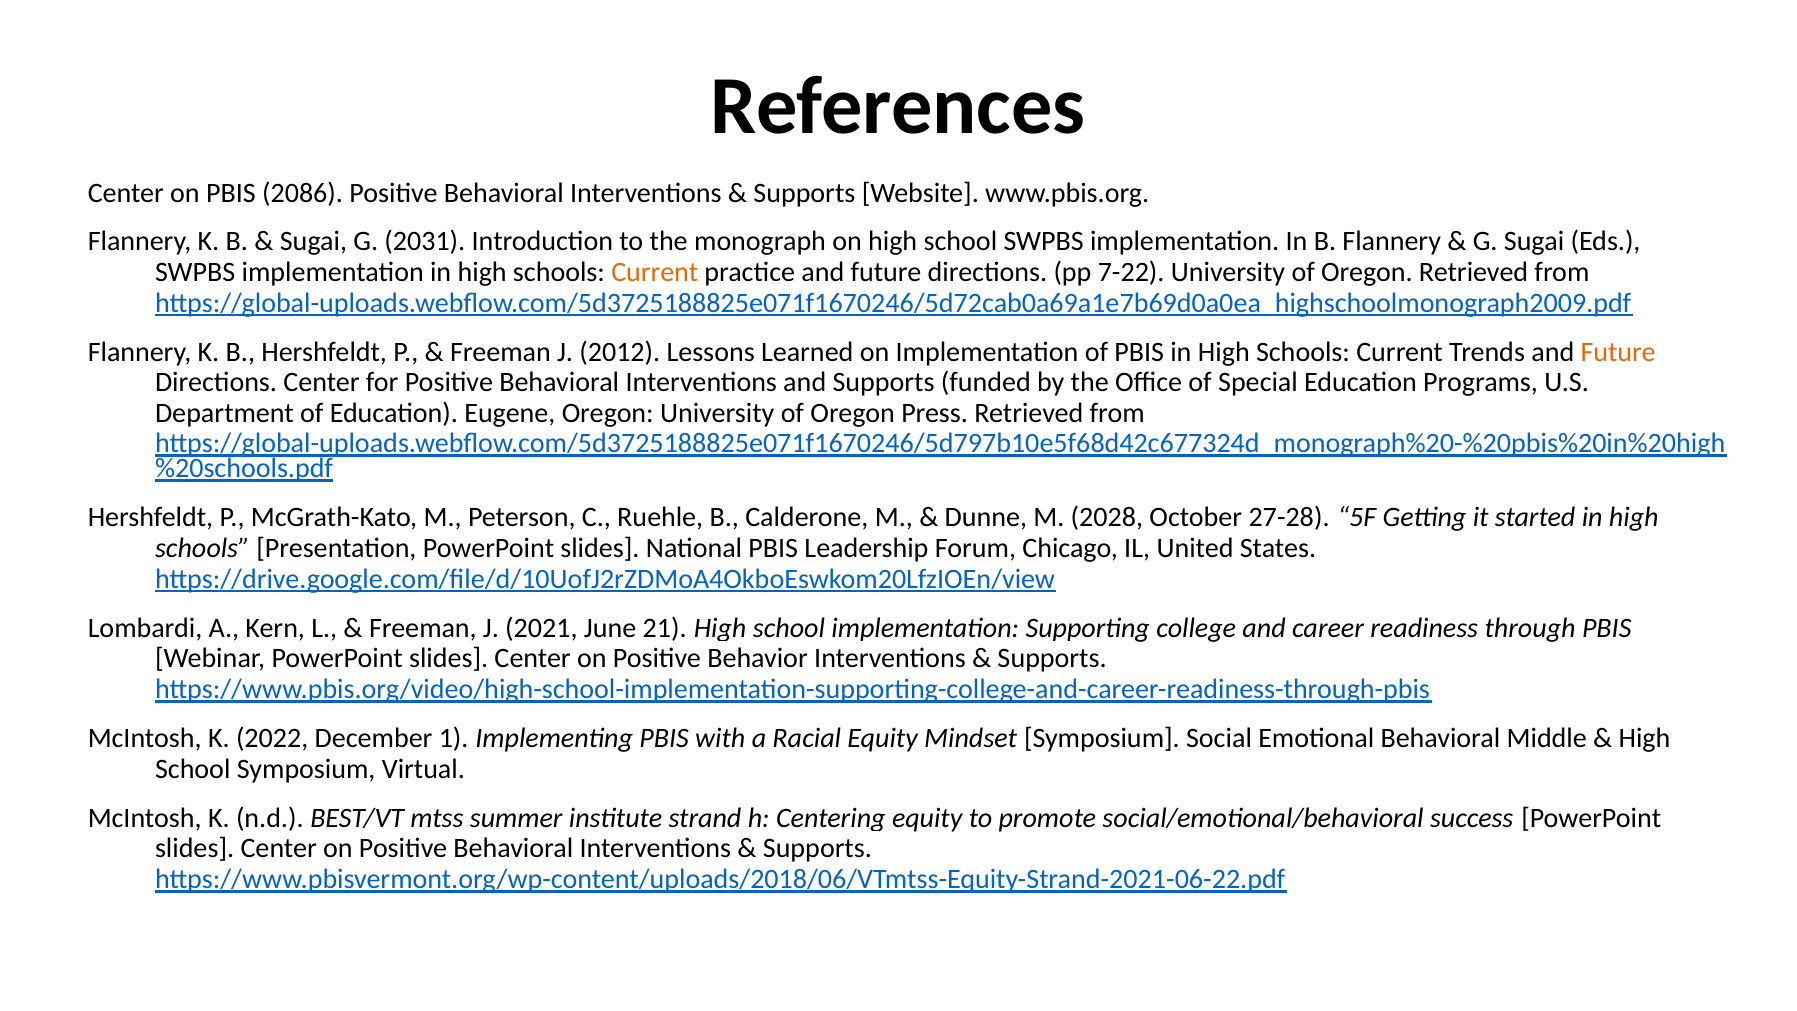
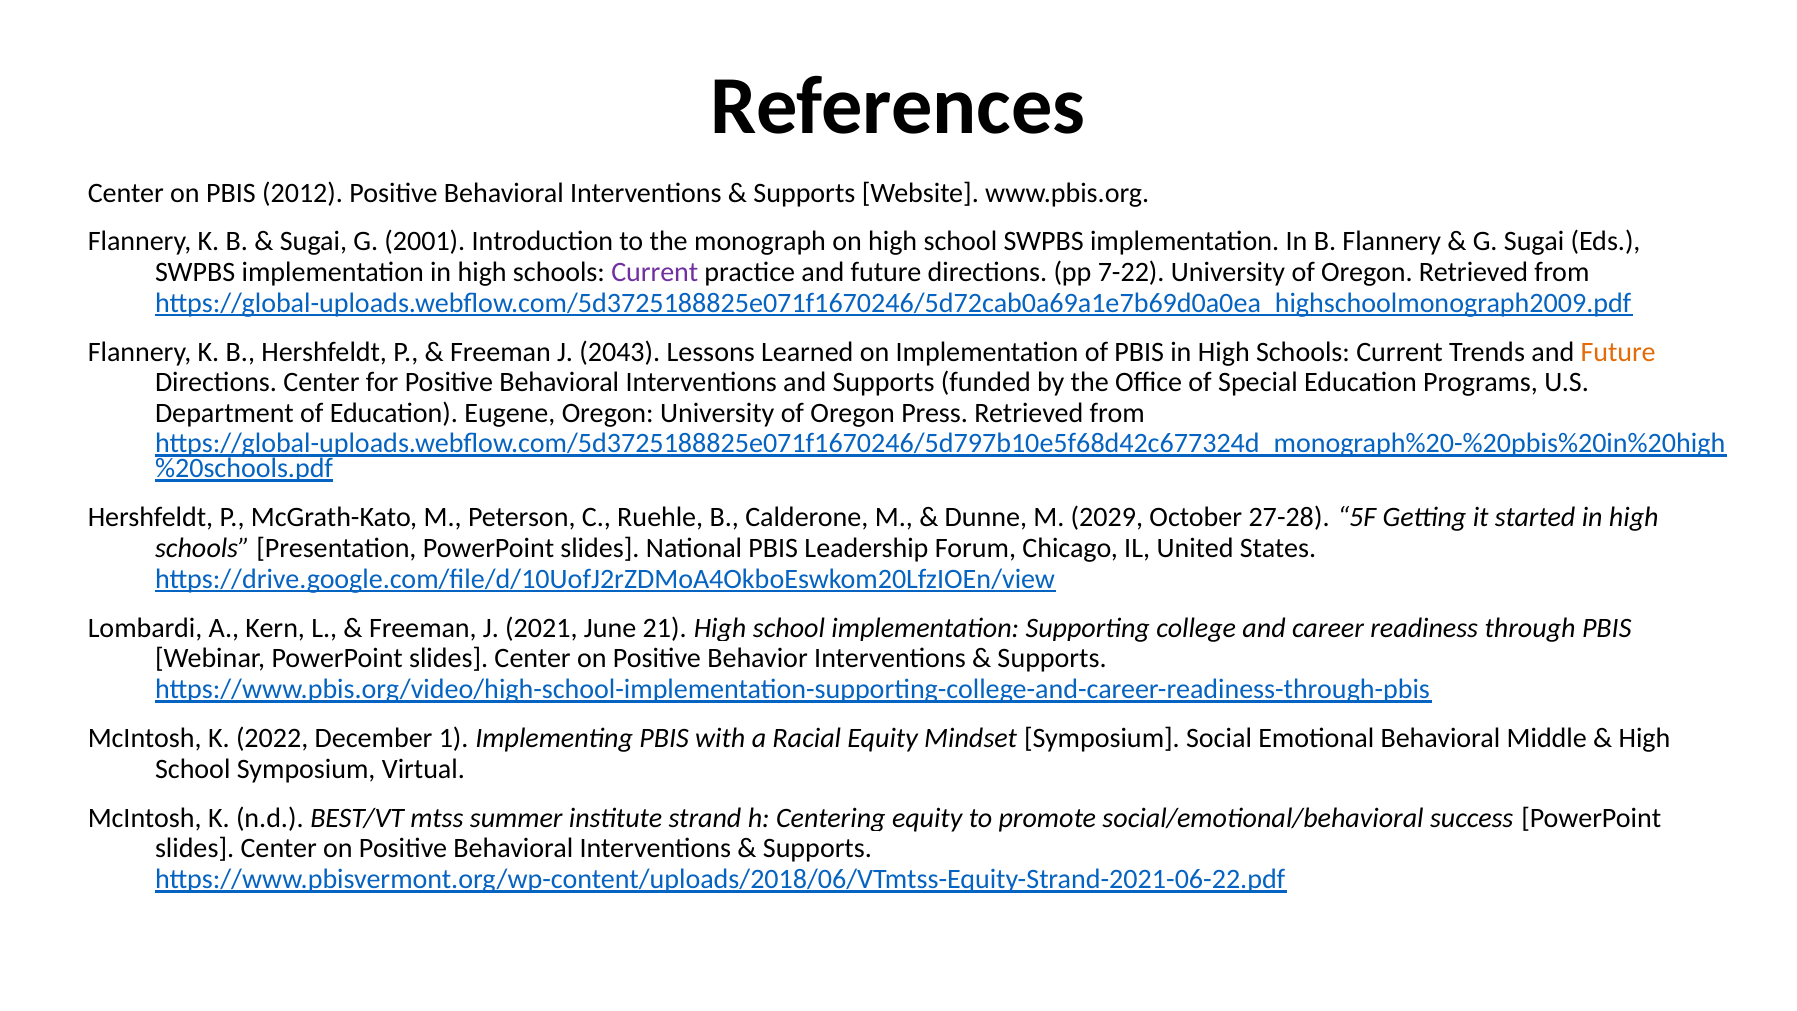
2086: 2086 -> 2012
2031: 2031 -> 2001
Current at (655, 272) colour: orange -> purple
2012: 2012 -> 2043
2028: 2028 -> 2029
